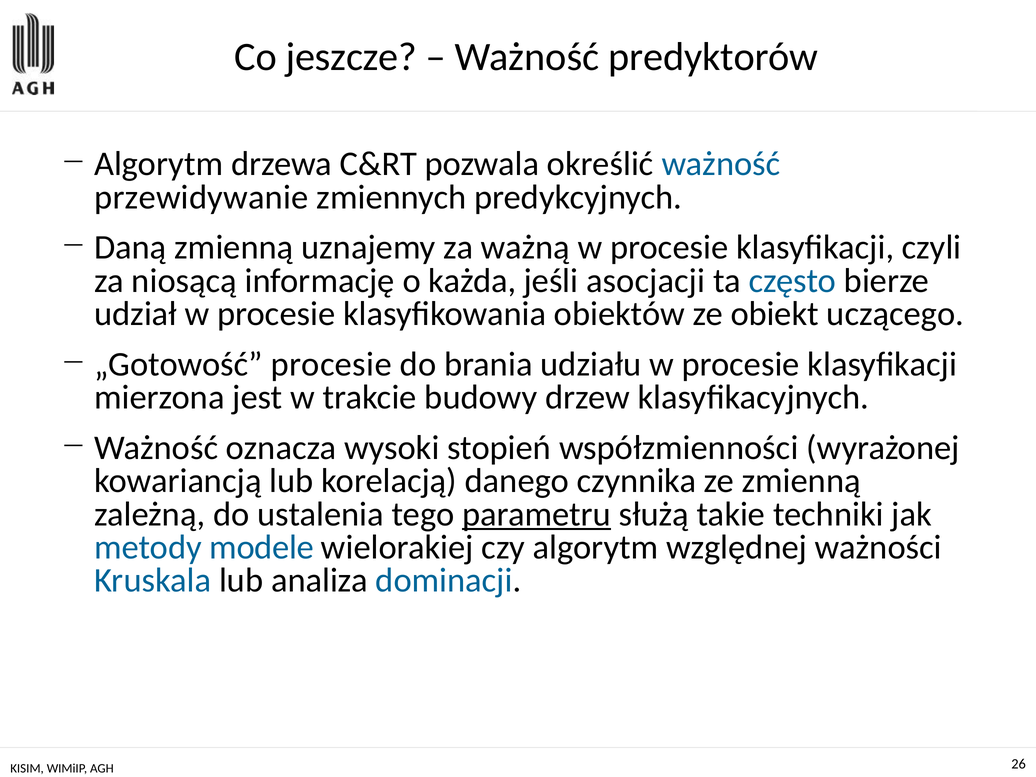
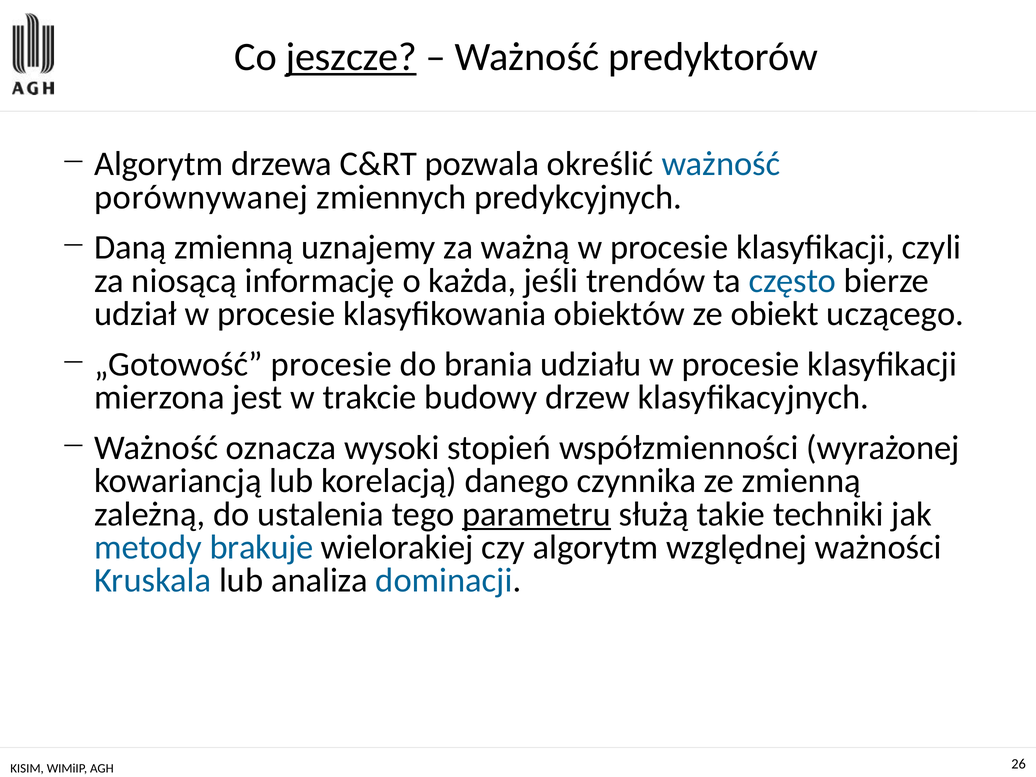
jeszcze underline: none -> present
przewidywanie: przewidywanie -> porównywanej
asocjacji: asocjacji -> trendów
modele: modele -> brakuje
